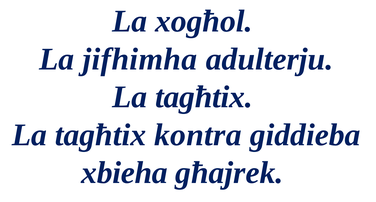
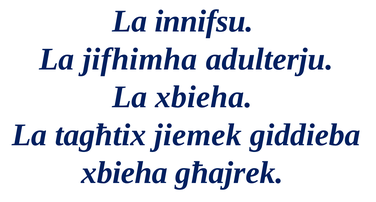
xogħol: xogħol -> innifsu
tagħtix at (204, 97): tagħtix -> xbieha
kontra: kontra -> jiemek
